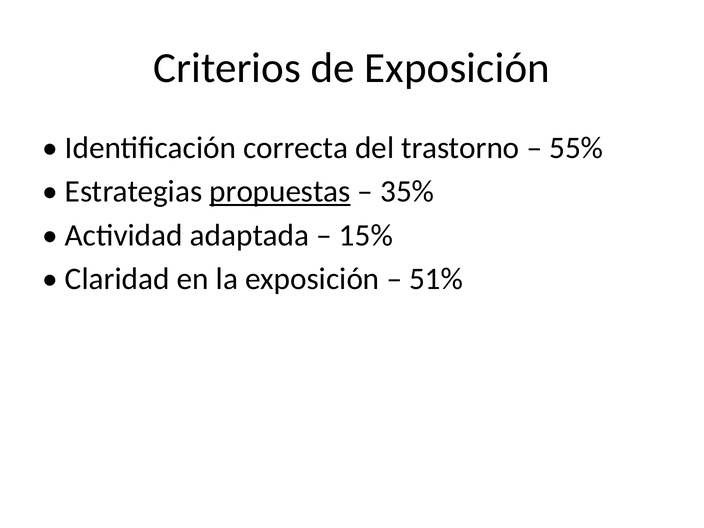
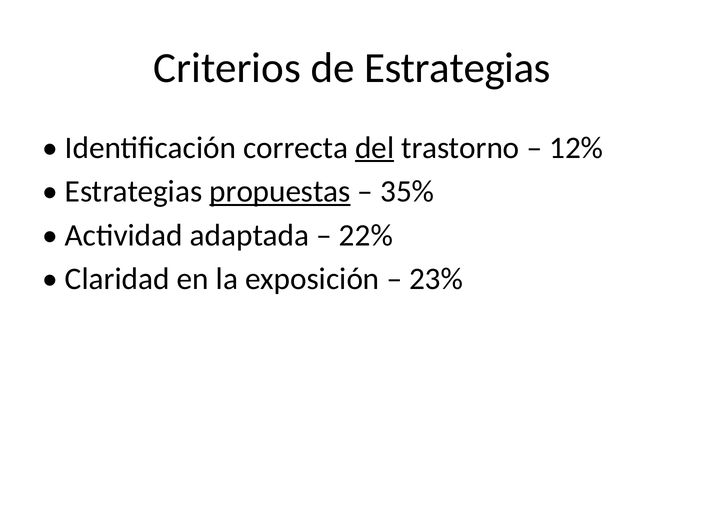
de Exposición: Exposición -> Estrategias
del underline: none -> present
55%: 55% -> 12%
15%: 15% -> 22%
51%: 51% -> 23%
